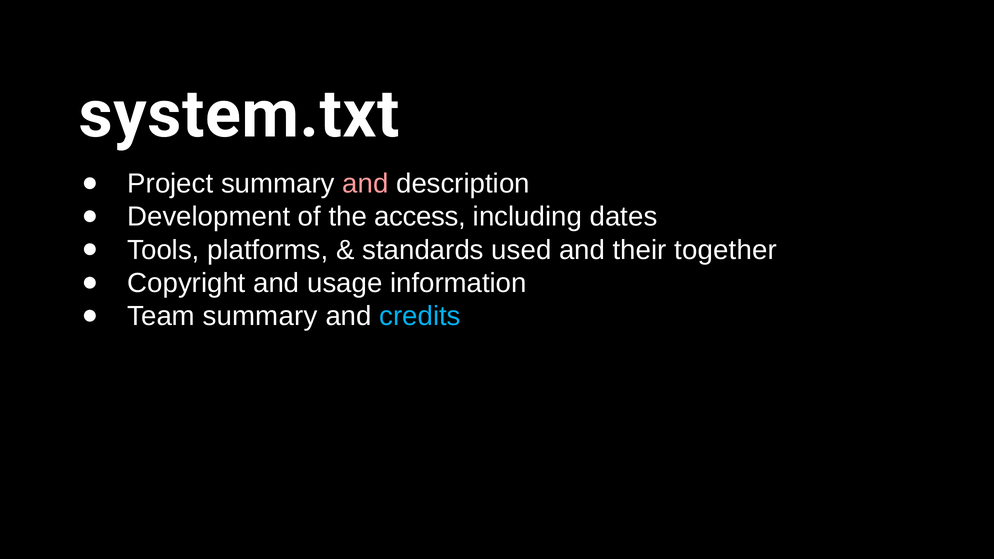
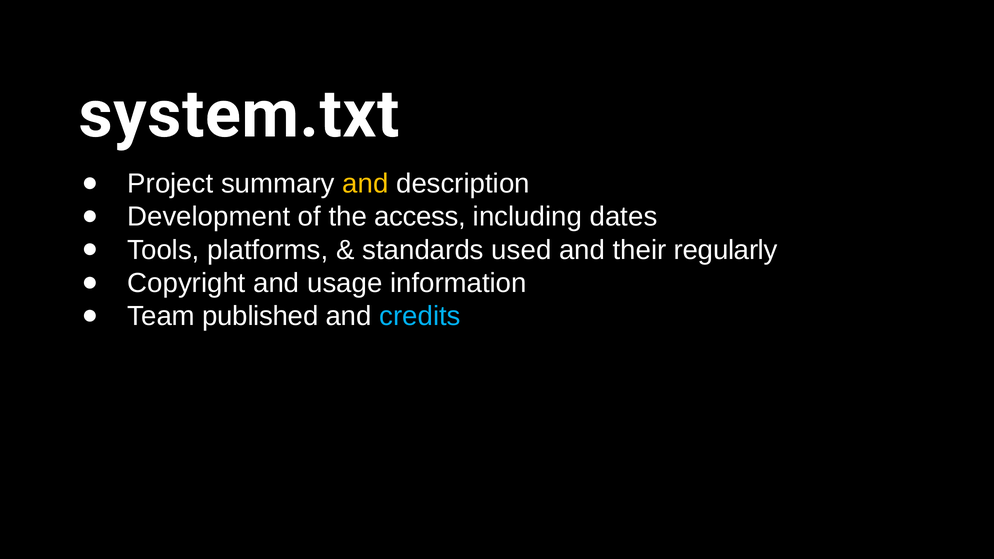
and at (365, 184) colour: pink -> yellow
together: together -> regularly
Team summary: summary -> published
